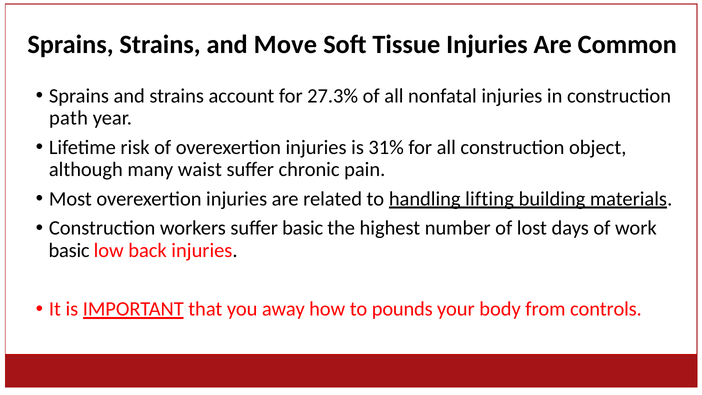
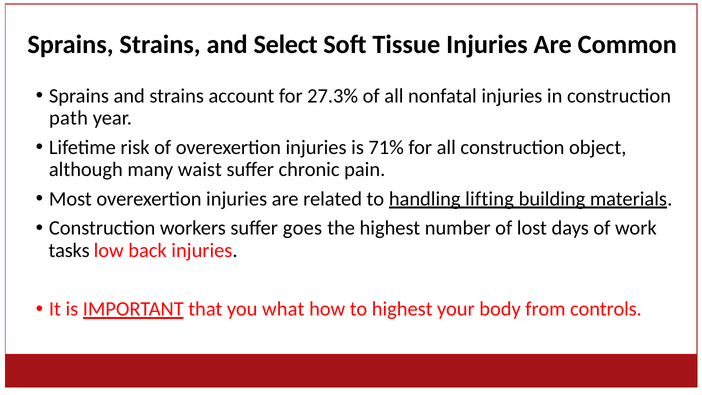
Move: Move -> Select
31%: 31% -> 71%
suffer basic: basic -> goes
basic at (69, 250): basic -> tasks
away: away -> what
to pounds: pounds -> highest
